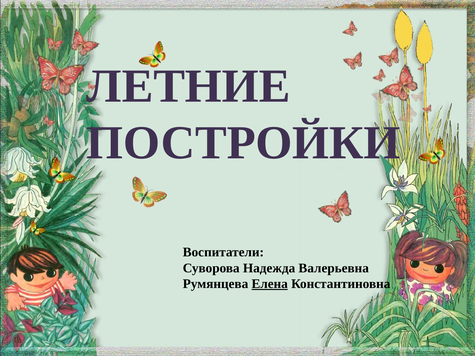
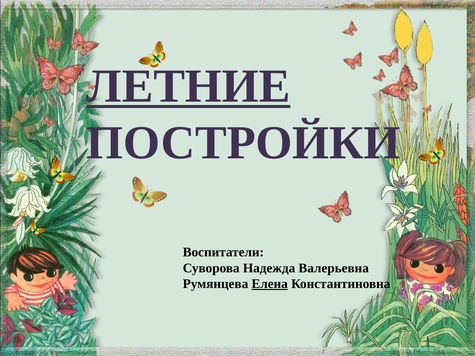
ЛЕТНИЕ underline: none -> present
